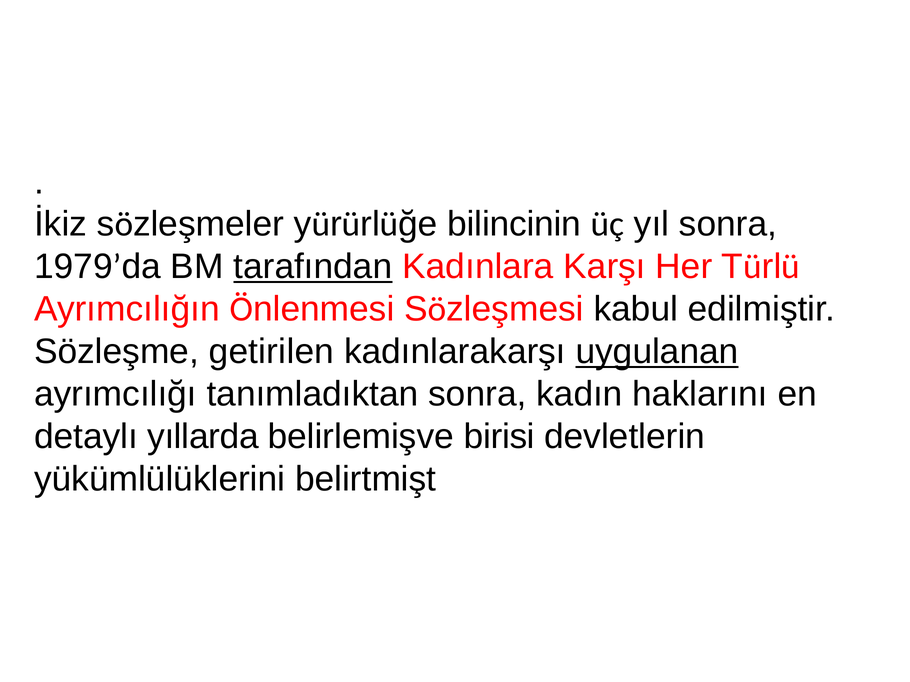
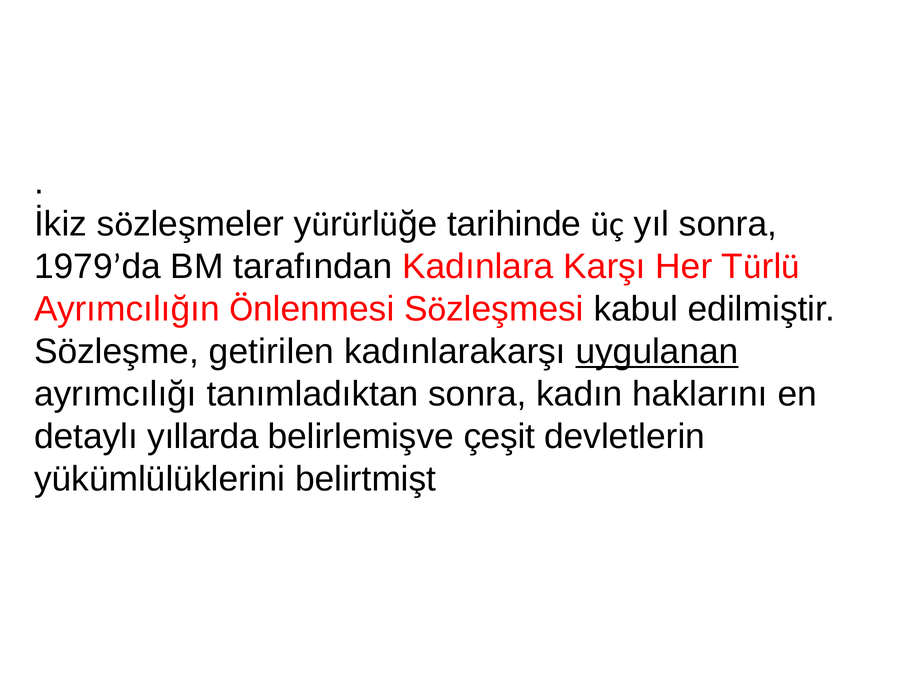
bilincinin: bilincinin -> tarihinde
tarafından underline: present -> none
birisi: birisi -> çeşit
